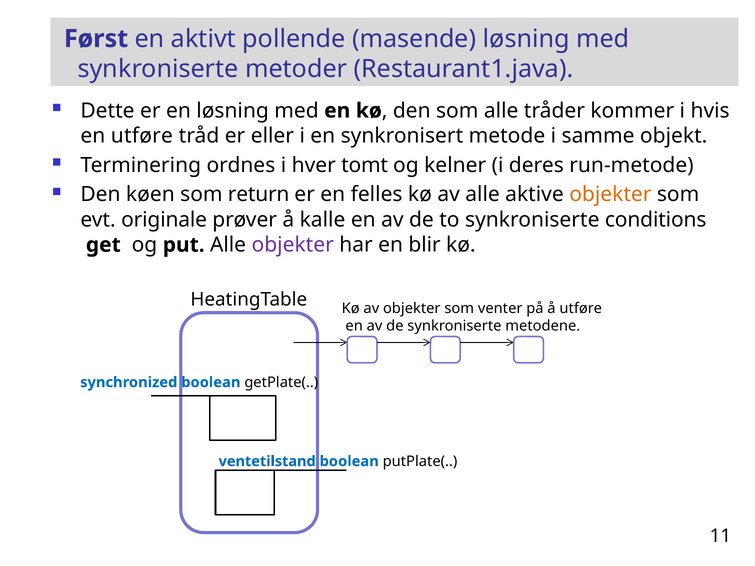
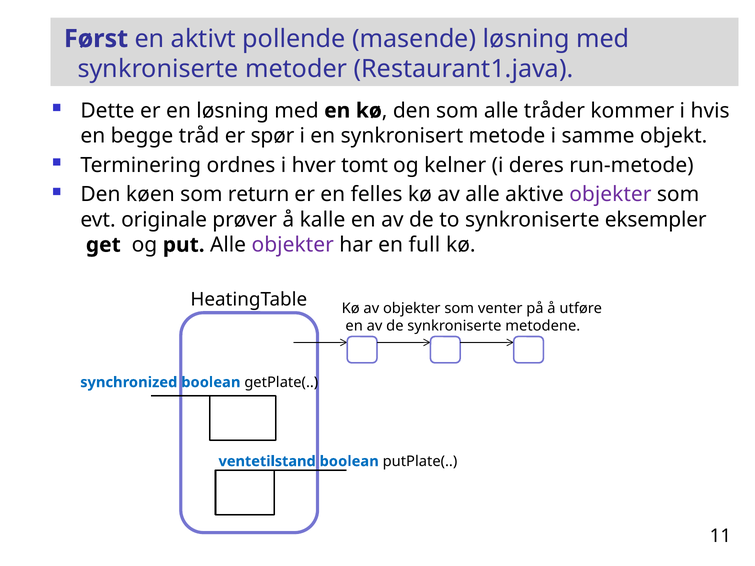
en utføre: utføre -> begge
eller: eller -> spør
objekter at (610, 195) colour: orange -> purple
conditions: conditions -> eksempler
blir: blir -> full
